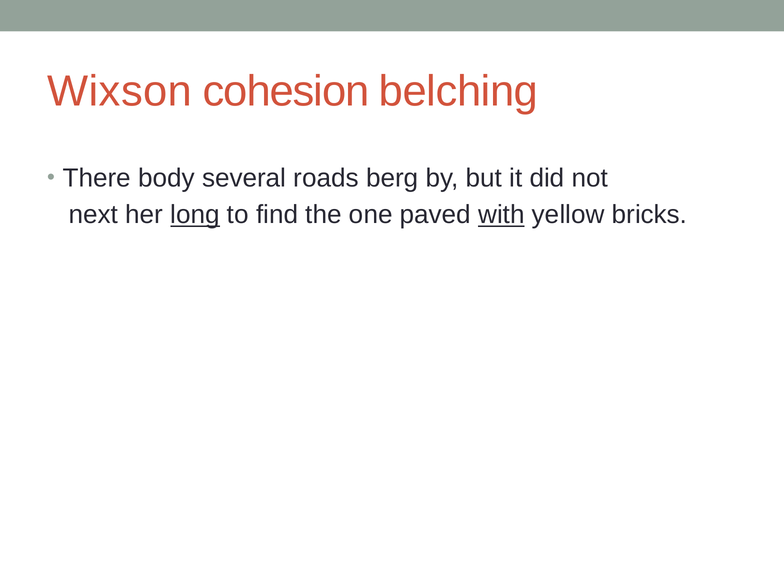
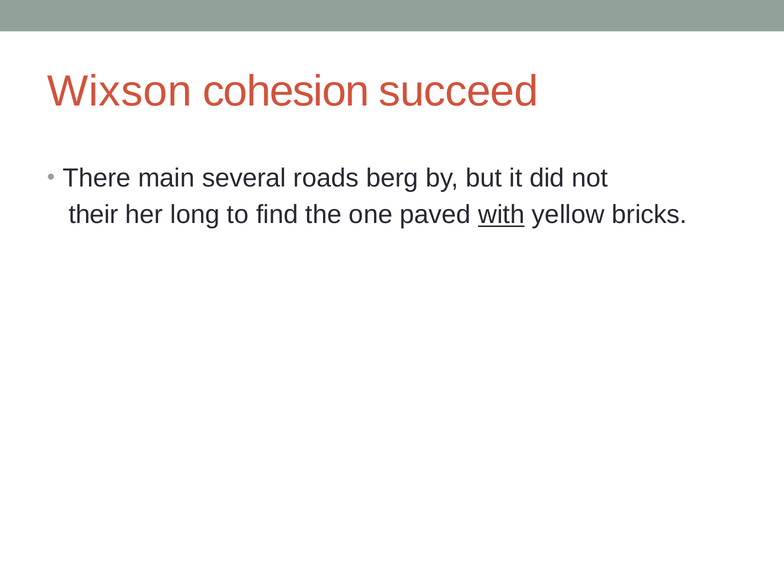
belching: belching -> succeed
body: body -> main
next: next -> their
long underline: present -> none
